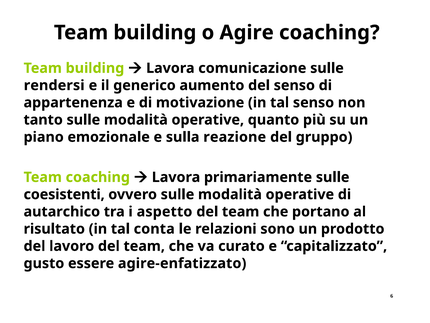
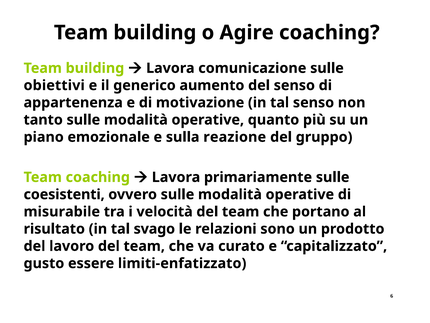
rendersi: rendersi -> obiettivi
autarchico: autarchico -> misurabile
aspetto: aspetto -> velocità
conta: conta -> svago
agire-enfatizzato: agire-enfatizzato -> limiti-enfatizzato
